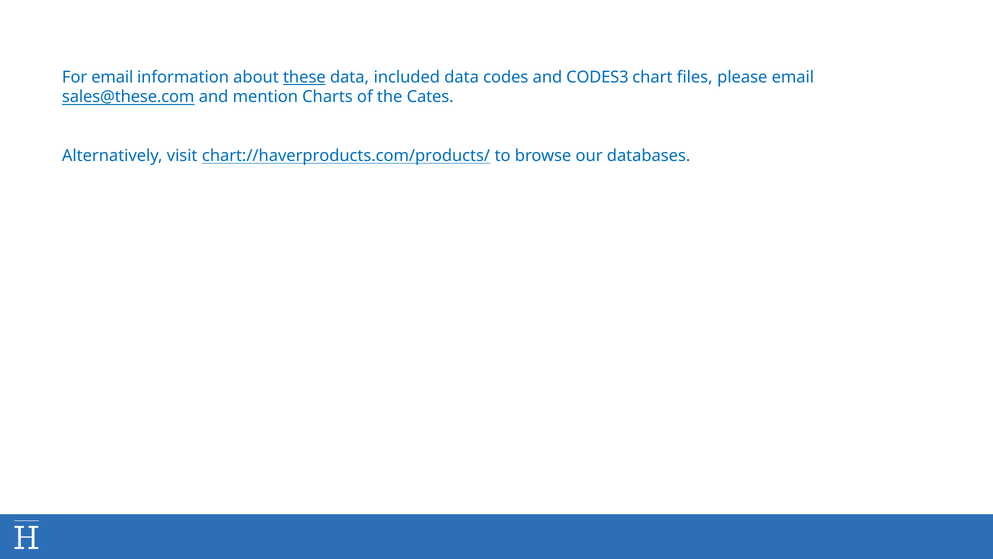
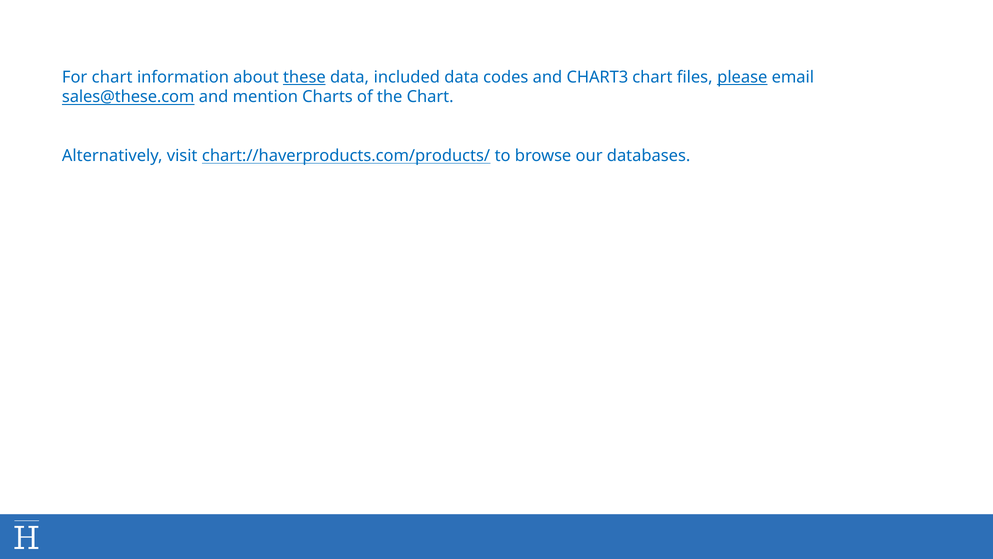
For email: email -> chart
CODES3: CODES3 -> CHART3
please underline: none -> present
the Cates: Cates -> Chart
